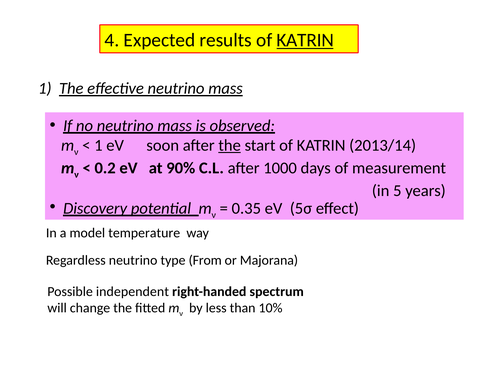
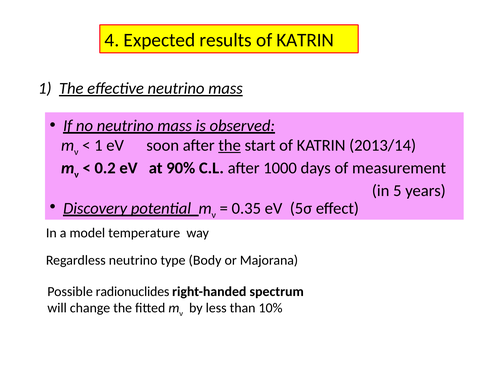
KATRIN at (305, 40) underline: present -> none
From: From -> Body
independent: independent -> radionuclides
